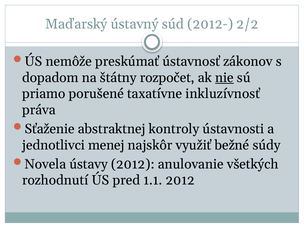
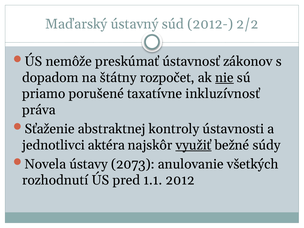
menej: menej -> aktéra
využiť underline: none -> present
ústavy 2012: 2012 -> 2073
